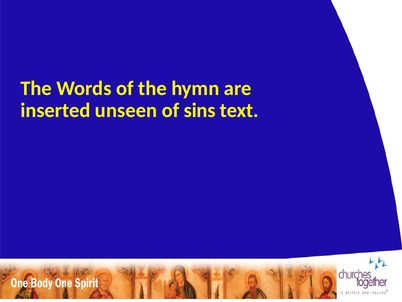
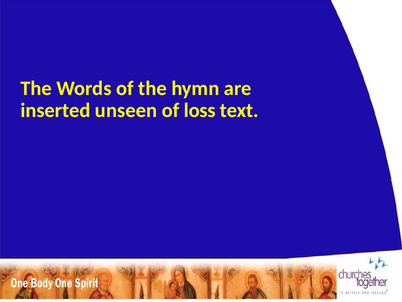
sins: sins -> loss
